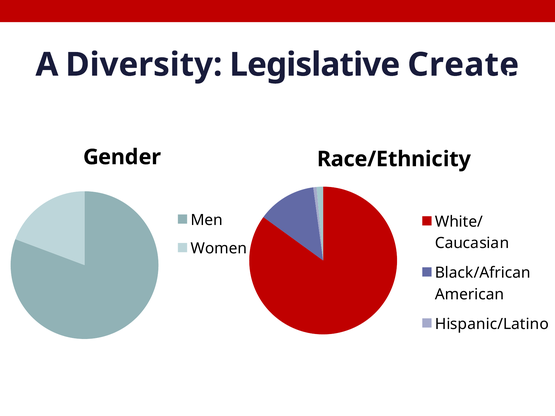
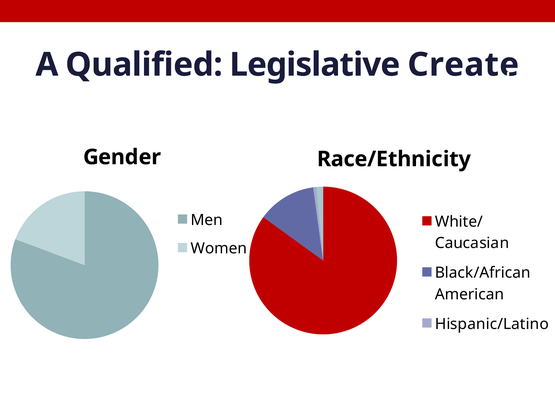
Diversity: Diversity -> Qualified
